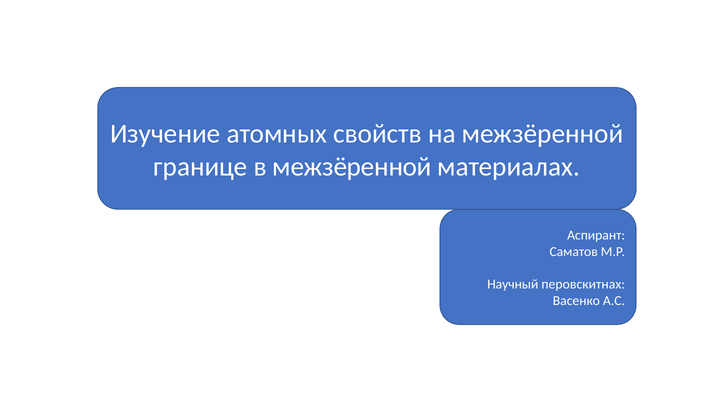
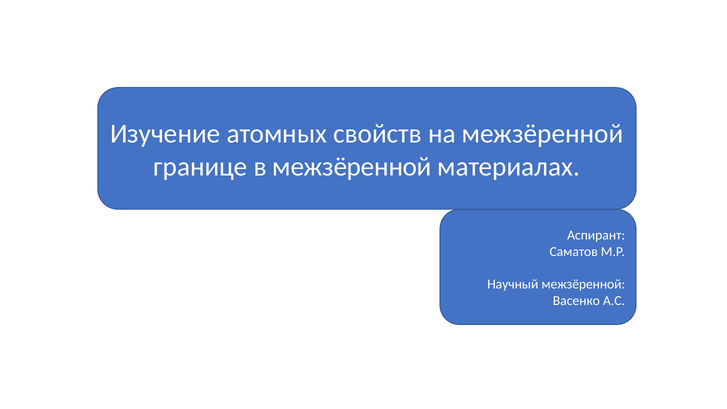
Научный перовскитнах: перовскитнах -> межзёренной
